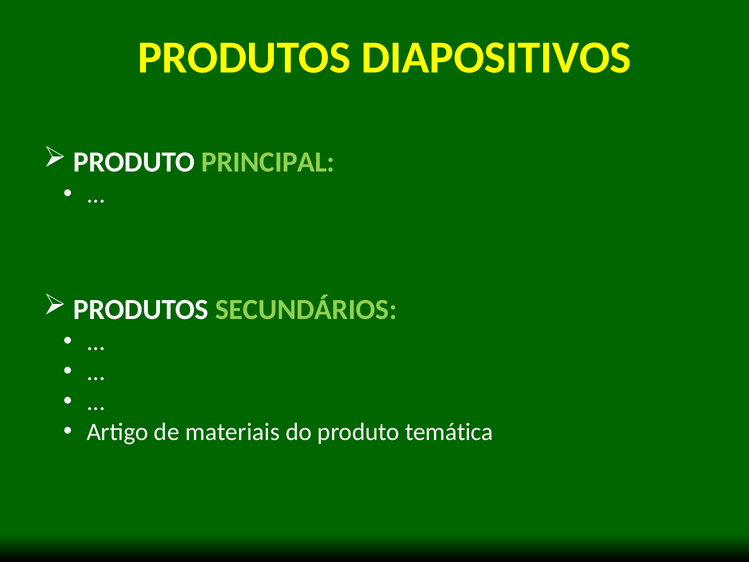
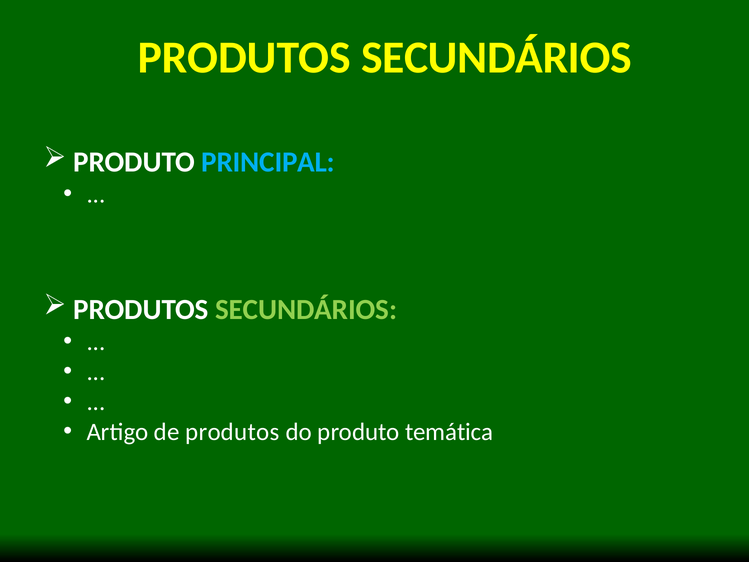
DIAPOSITIVOS at (496, 58): DIAPOSITIVOS -> SECUNDÁRIOS
PRINCIPAL colour: light green -> light blue
de materiais: materiais -> produtos
